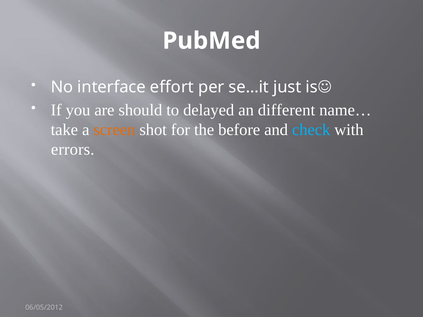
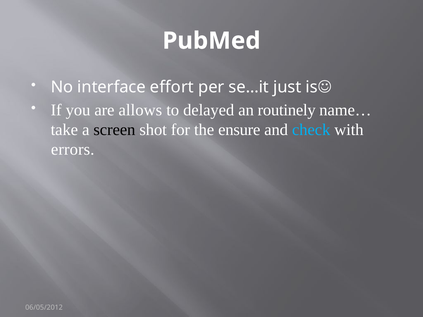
should: should -> allows
different: different -> routinely
screen colour: orange -> black
before: before -> ensure
